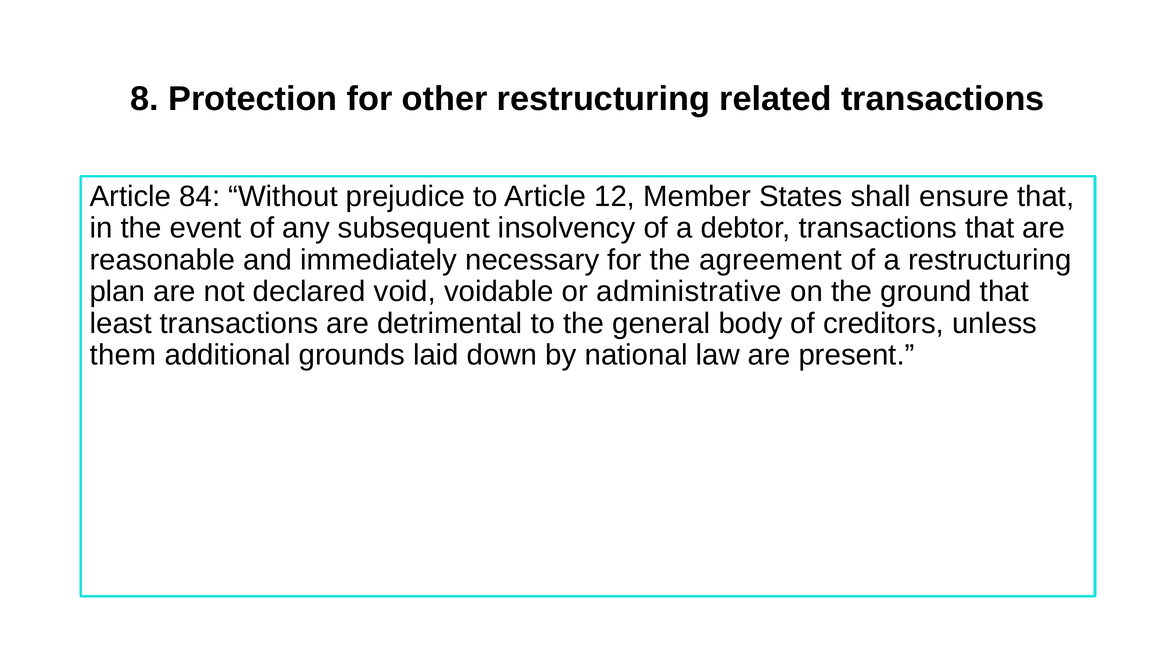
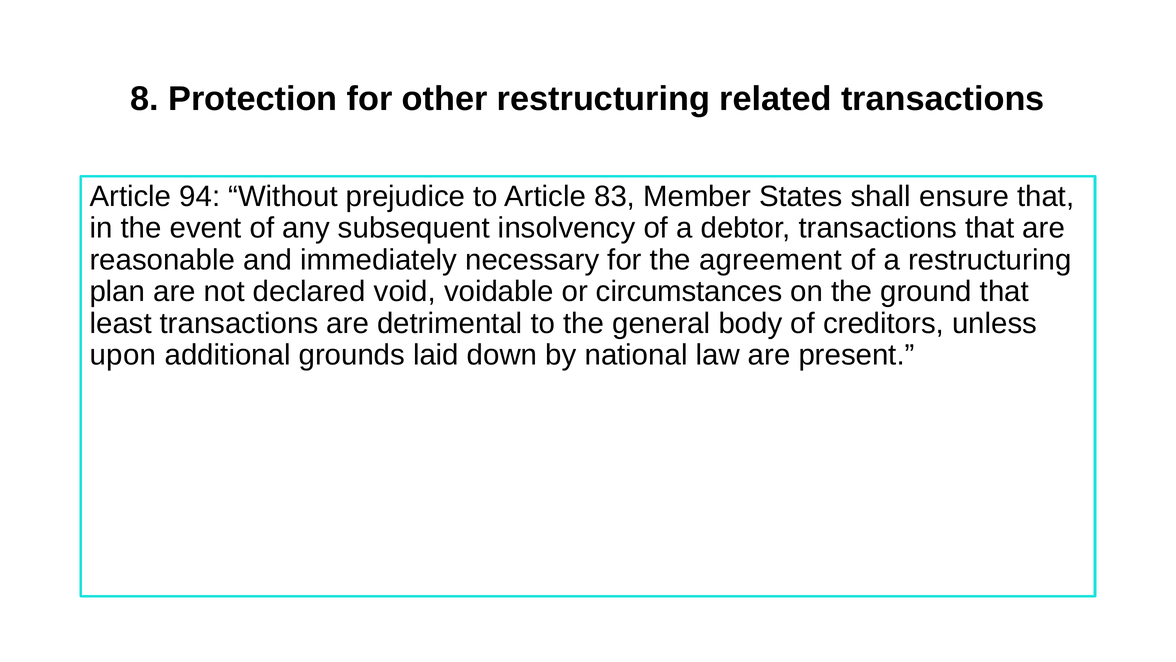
84: 84 -> 94
12: 12 -> 83
administrative: administrative -> circumstances
them: them -> upon
